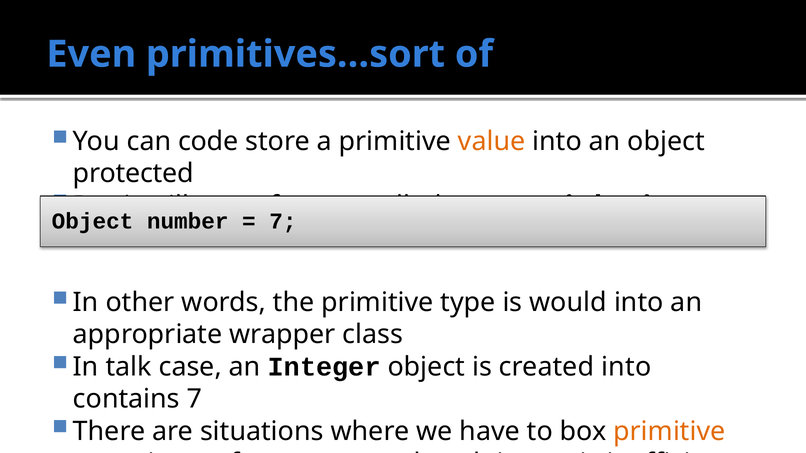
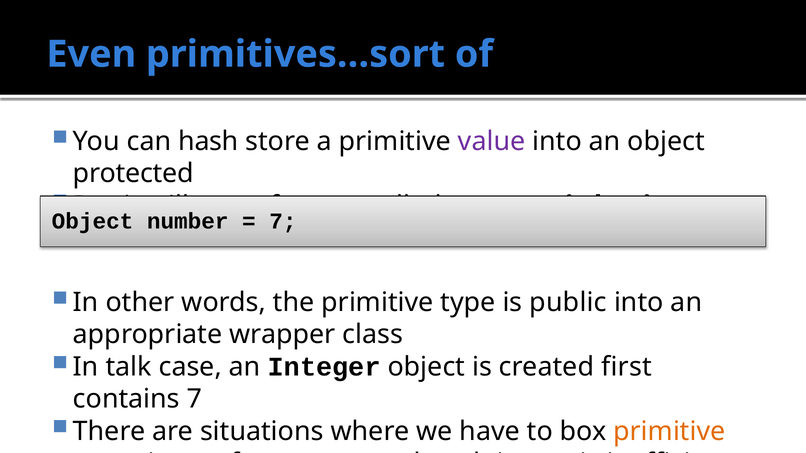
code: code -> hash
value colour: orange -> purple
would: would -> public
created into: into -> first
